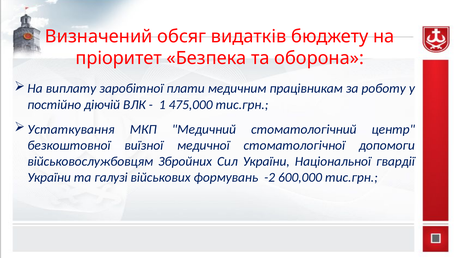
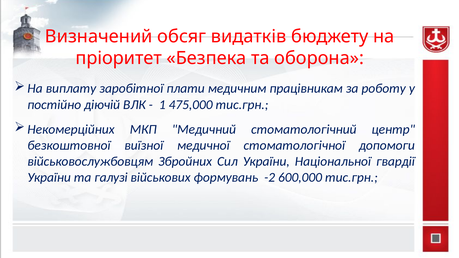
Устаткування: Устаткування -> Некомерційних
